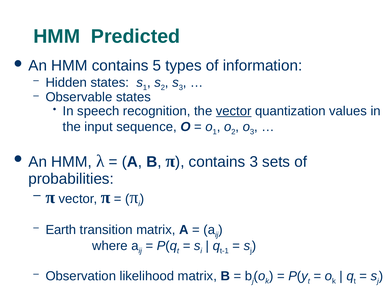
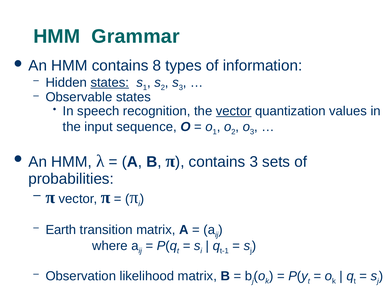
Predicted: Predicted -> Grammar
5: 5 -> 8
states at (110, 82) underline: none -> present
